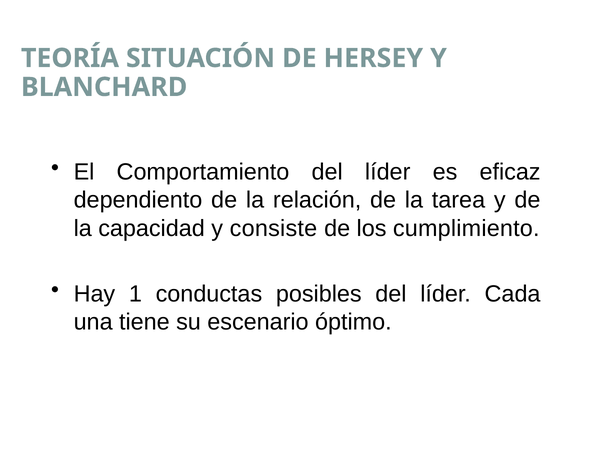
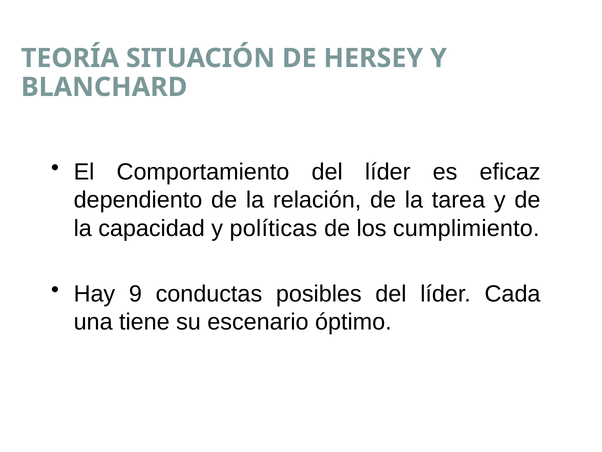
consiste: consiste -> políticas
1: 1 -> 9
